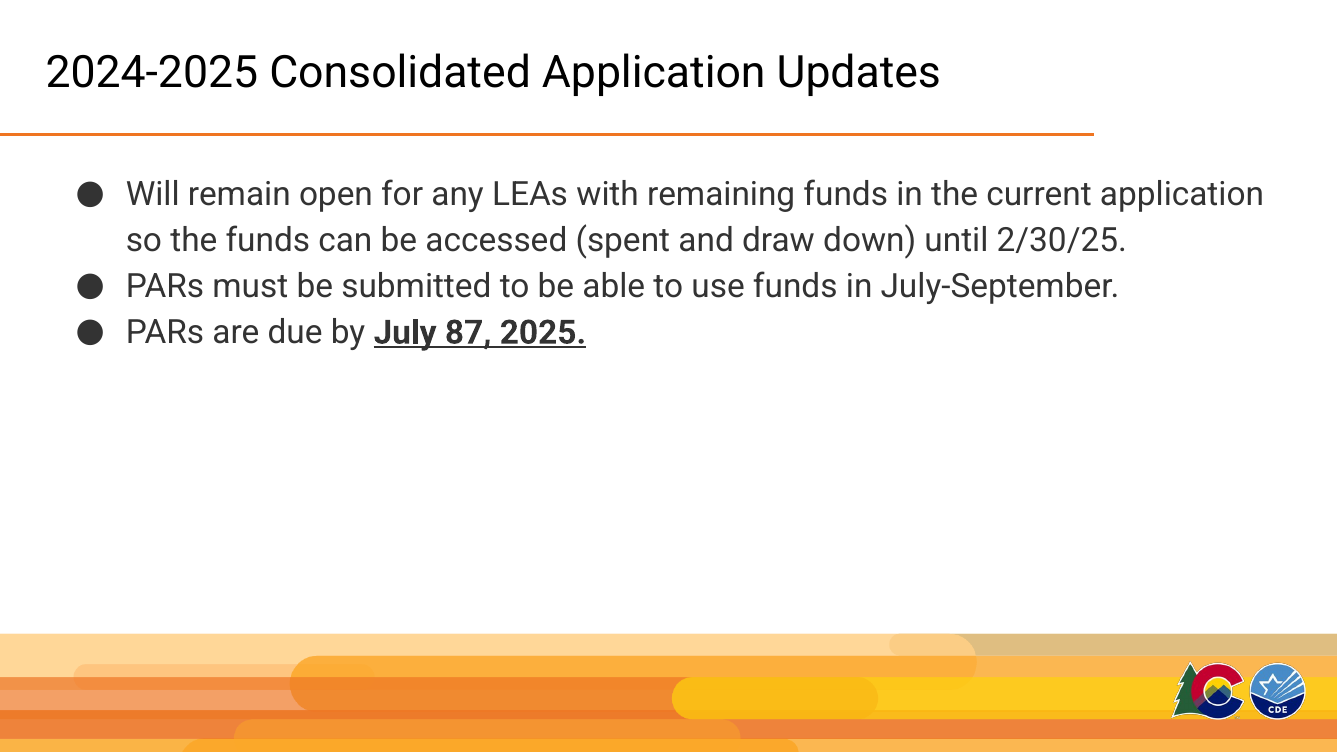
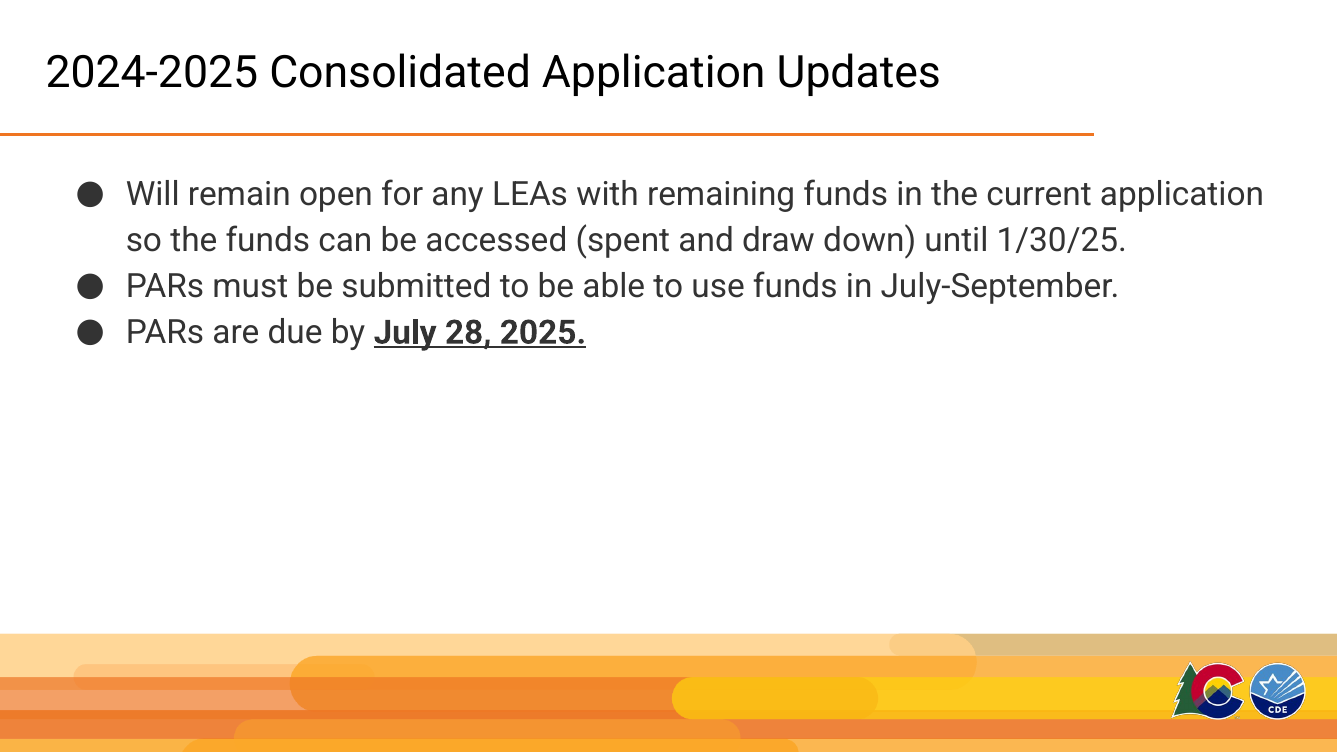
2/30/25: 2/30/25 -> 1/30/25
87: 87 -> 28
